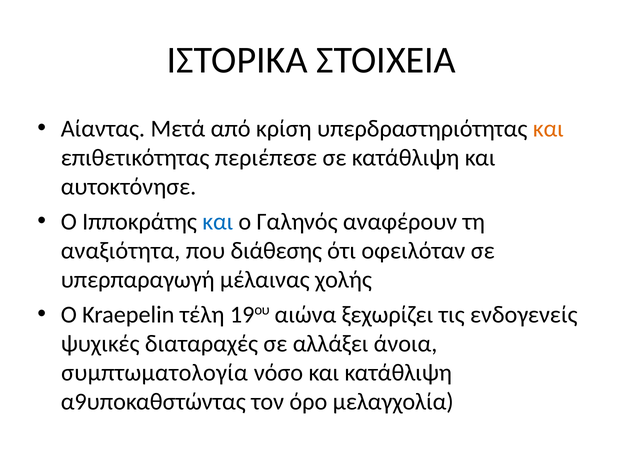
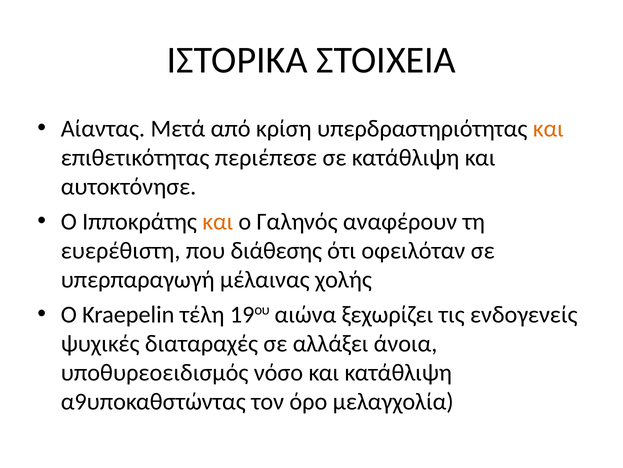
και at (218, 221) colour: blue -> orange
αναξιότητα: αναξιότητα -> ευερέθιστη
συμπτωματολογία: συμπτωματολογία -> υποθυρεοειδισμός
